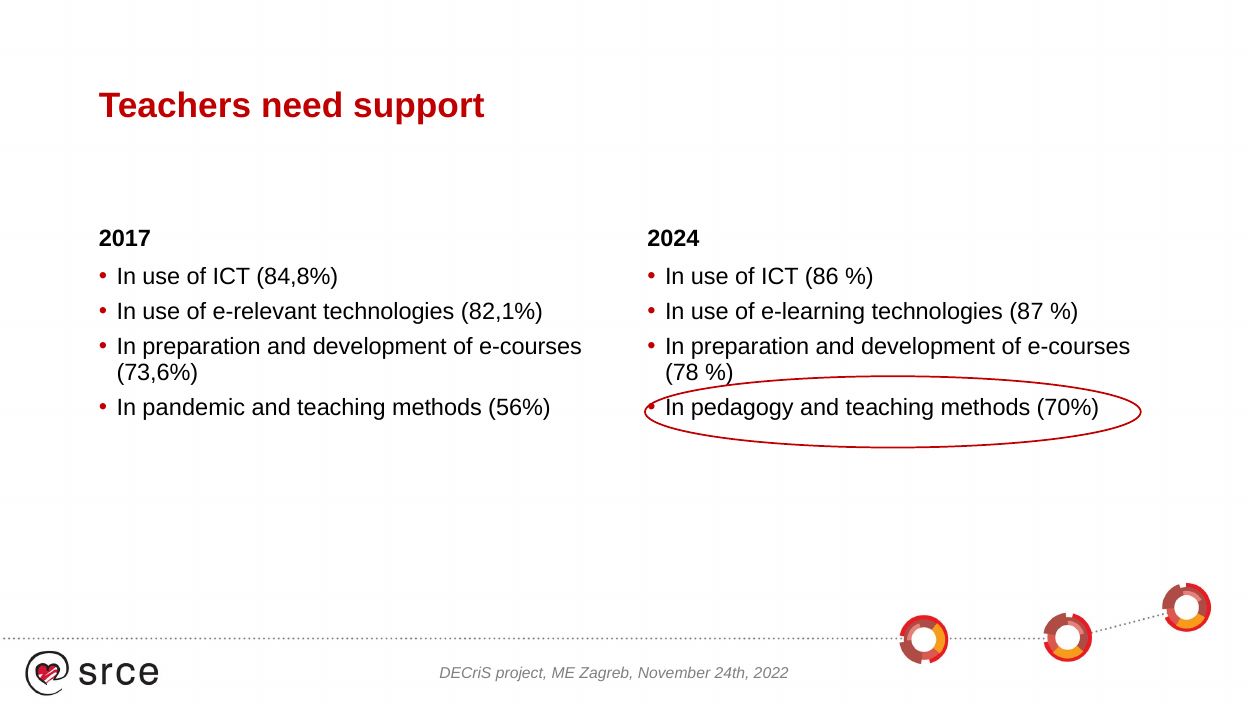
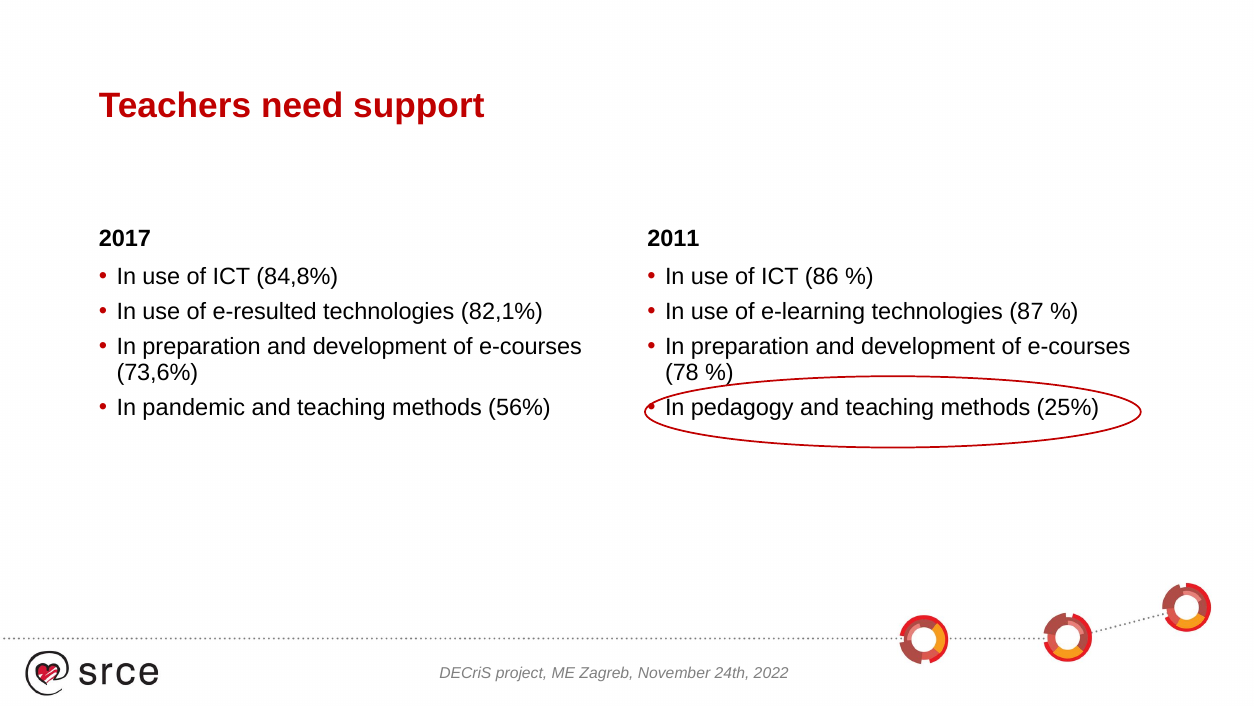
2024: 2024 -> 2011
e-relevant: e-relevant -> e-resulted
70%: 70% -> 25%
